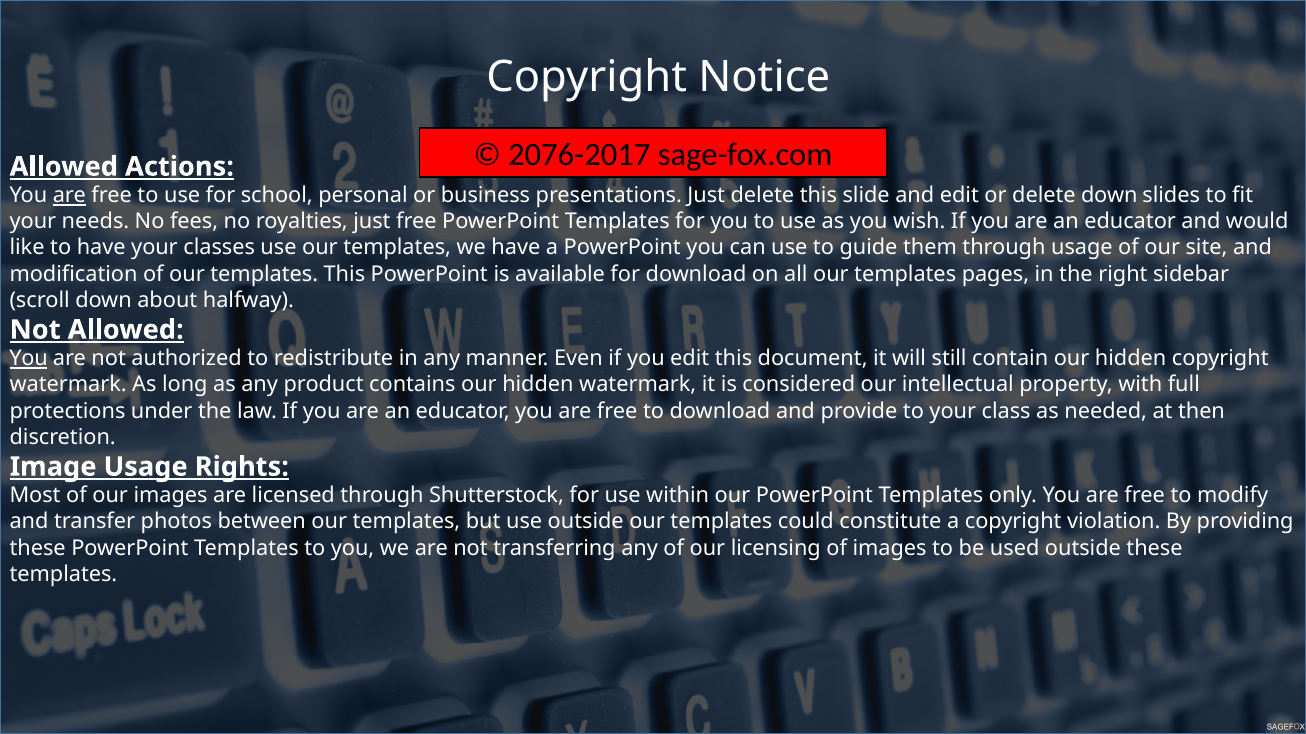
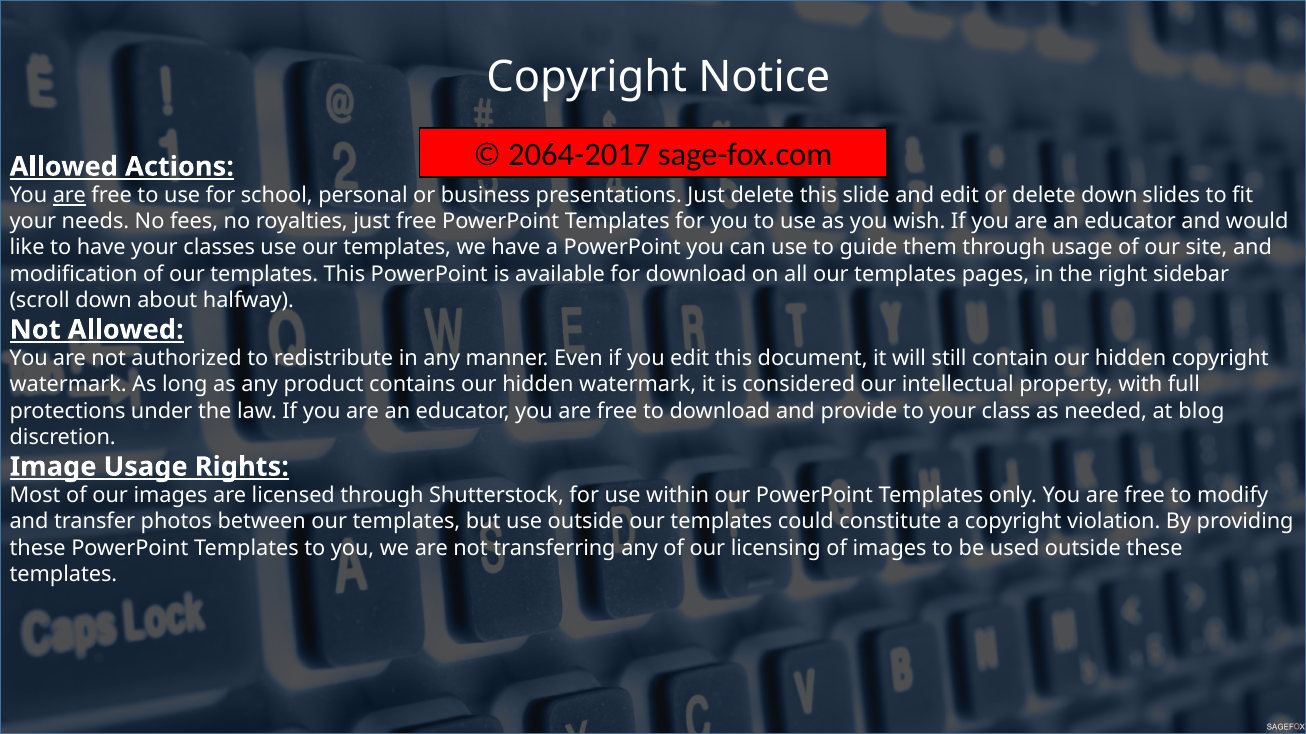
2076-2017: 2076-2017 -> 2064-2017
You at (29, 359) underline: present -> none
then: then -> blog
